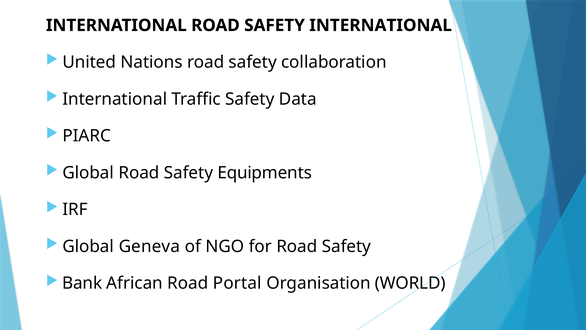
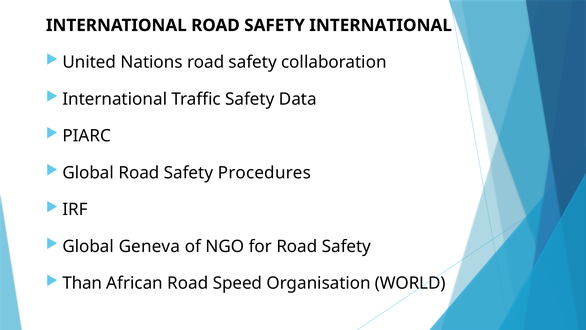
Equipments: Equipments -> Procedures
Bank: Bank -> Than
Portal: Portal -> Speed
